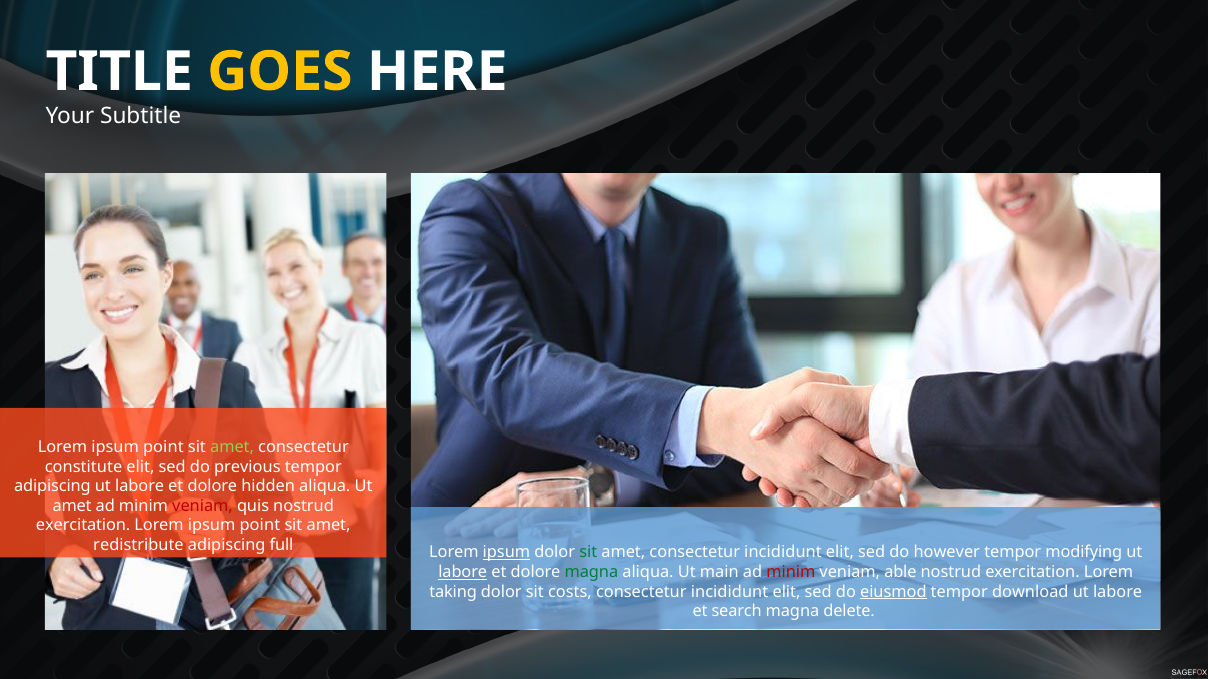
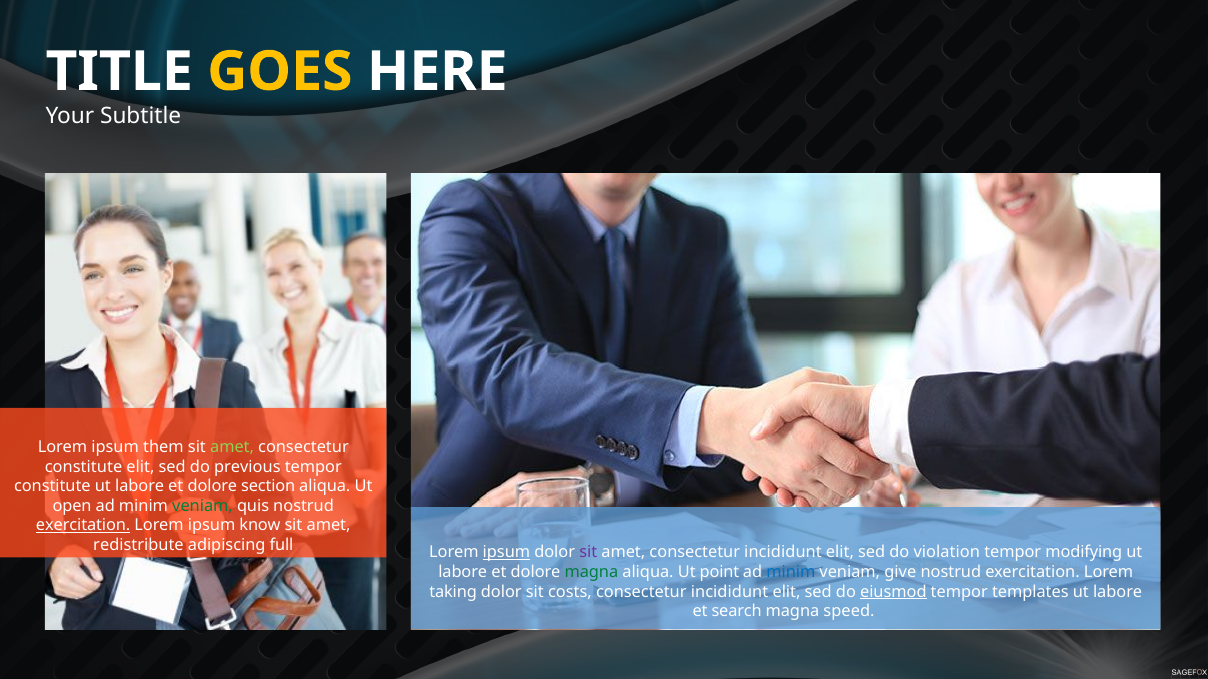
point at (163, 447): point -> them
adipiscing at (52, 487): adipiscing -> constitute
hidden: hidden -> section
amet at (72, 506): amet -> open
veniam at (203, 506) colour: red -> green
exercitation at (83, 526) underline: none -> present
point at (260, 526): point -> know
sit at (588, 553) colour: green -> purple
however: however -> violation
labore at (463, 572) underline: present -> none
main: main -> point
minim at (791, 572) colour: red -> blue
able: able -> give
download: download -> templates
delete: delete -> speed
